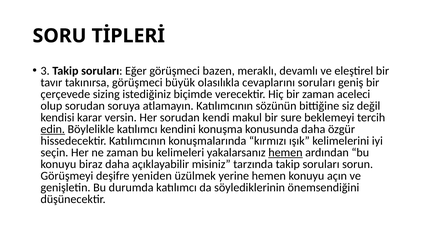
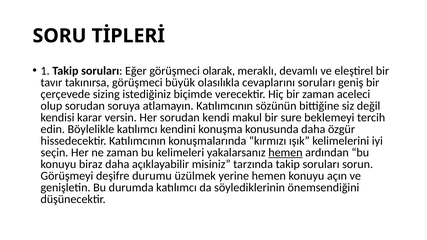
3: 3 -> 1
bazen: bazen -> olarak
edin underline: present -> none
yeniden: yeniden -> durumu
